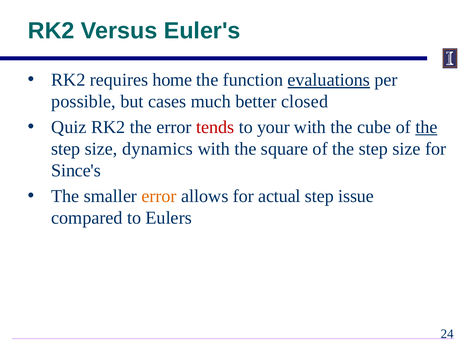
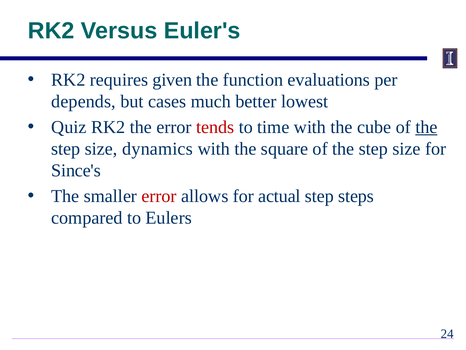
home: home -> given
evaluations underline: present -> none
possible: possible -> depends
closed: closed -> lowest
your: your -> time
error at (159, 196) colour: orange -> red
issue: issue -> steps
